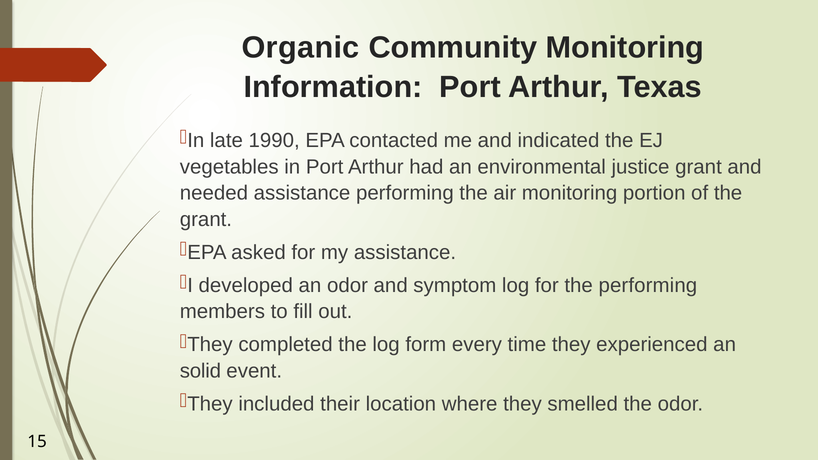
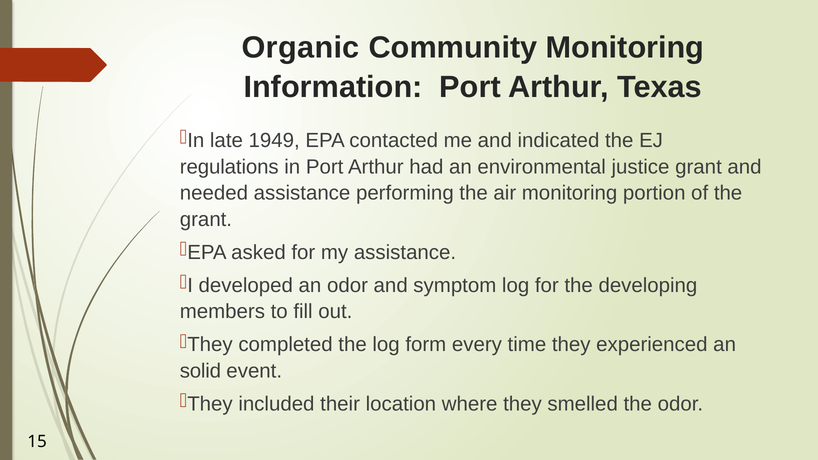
1990: 1990 -> 1949
vegetables: vegetables -> regulations
the performing: performing -> developing
